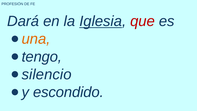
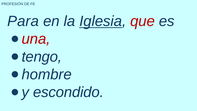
Dará: Dará -> Para
una colour: orange -> red
silencio: silencio -> hombre
